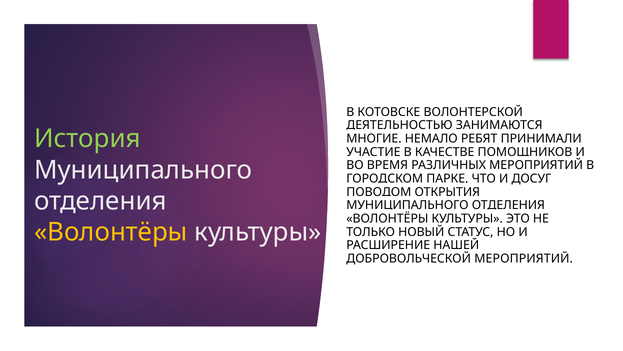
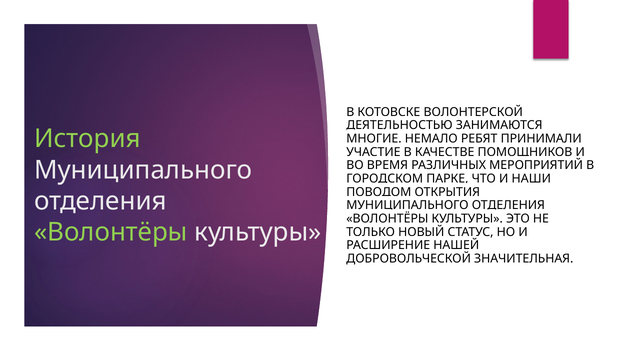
ДОСУГ: ДОСУГ -> НАШИ
Волонтёры at (111, 232) colour: yellow -> light green
ДОБРОВОЛЬЧЕСКОЙ МЕРОПРИЯТИЙ: МЕРОПРИЯТИЙ -> ЗНАЧИТЕЛЬНАЯ
